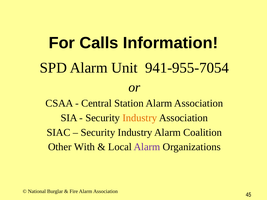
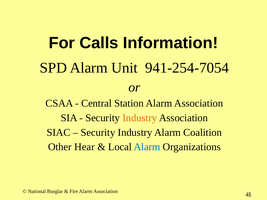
941-955-7054: 941-955-7054 -> 941-254-7054
With: With -> Hear
Alarm at (147, 147) colour: purple -> blue
